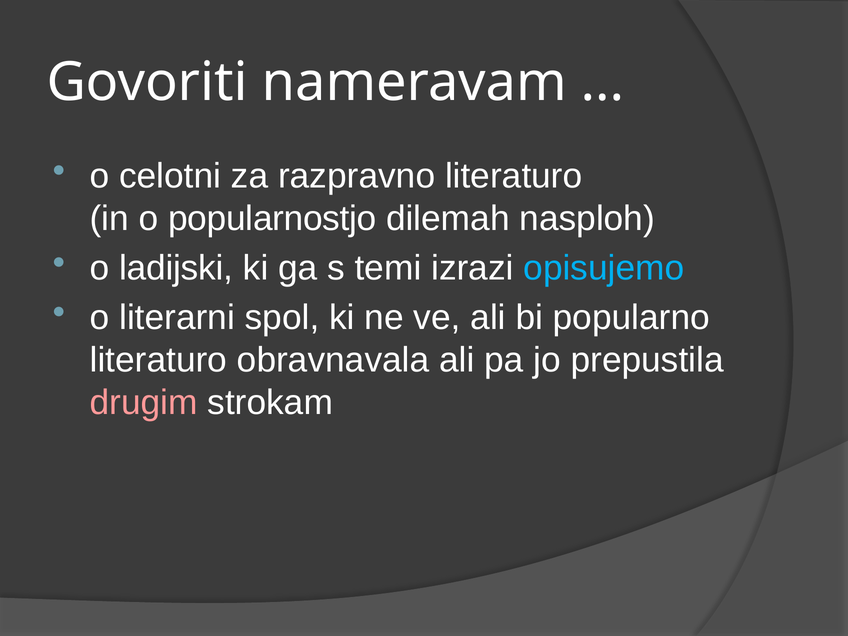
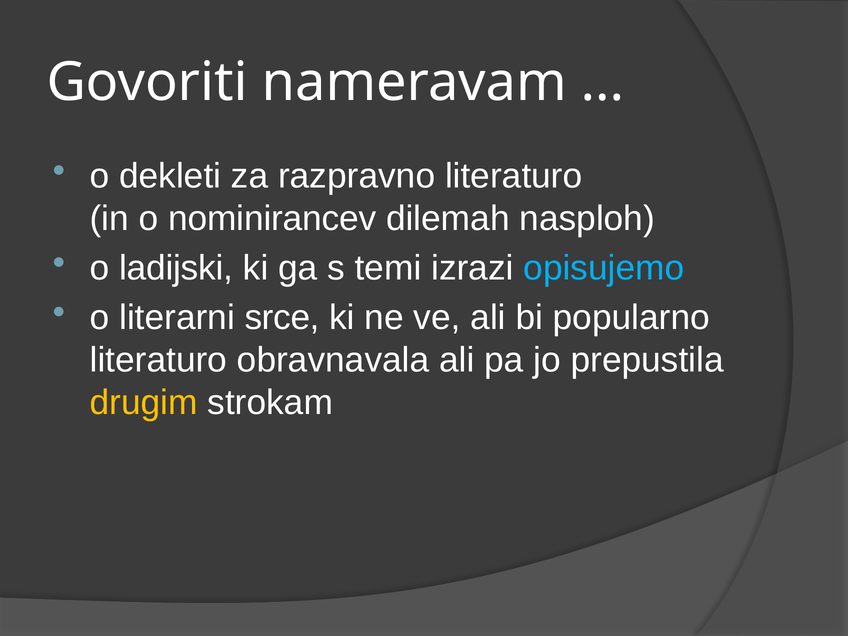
celotni: celotni -> dekleti
popularnostjo: popularnostjo -> nominirancev
spol: spol -> srce
drugim colour: pink -> yellow
